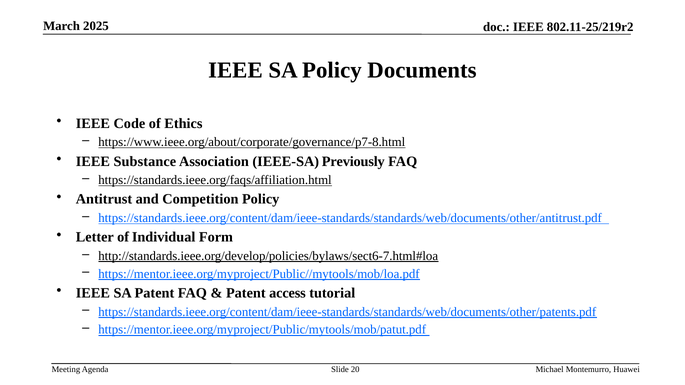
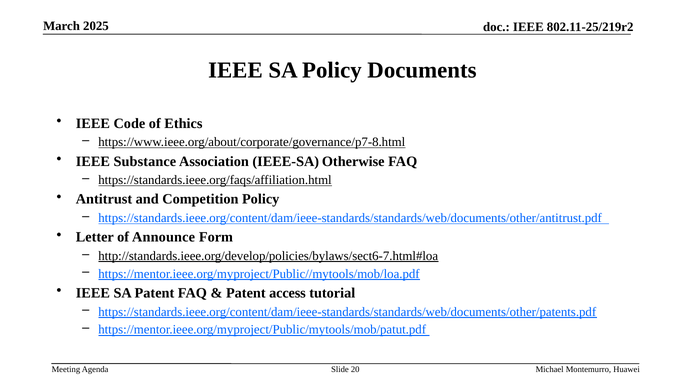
Previously: Previously -> Otherwise
Individual: Individual -> Announce
